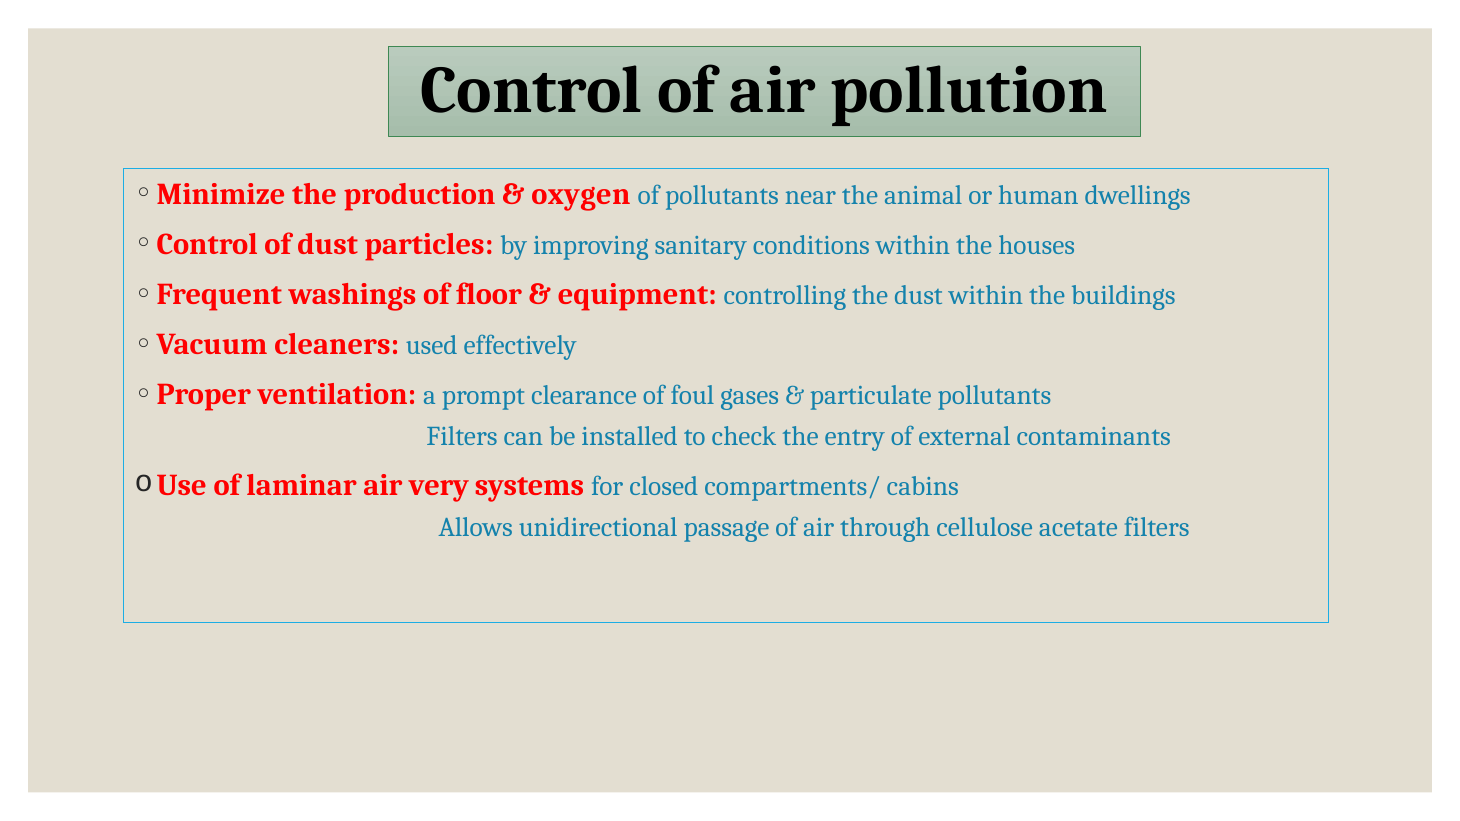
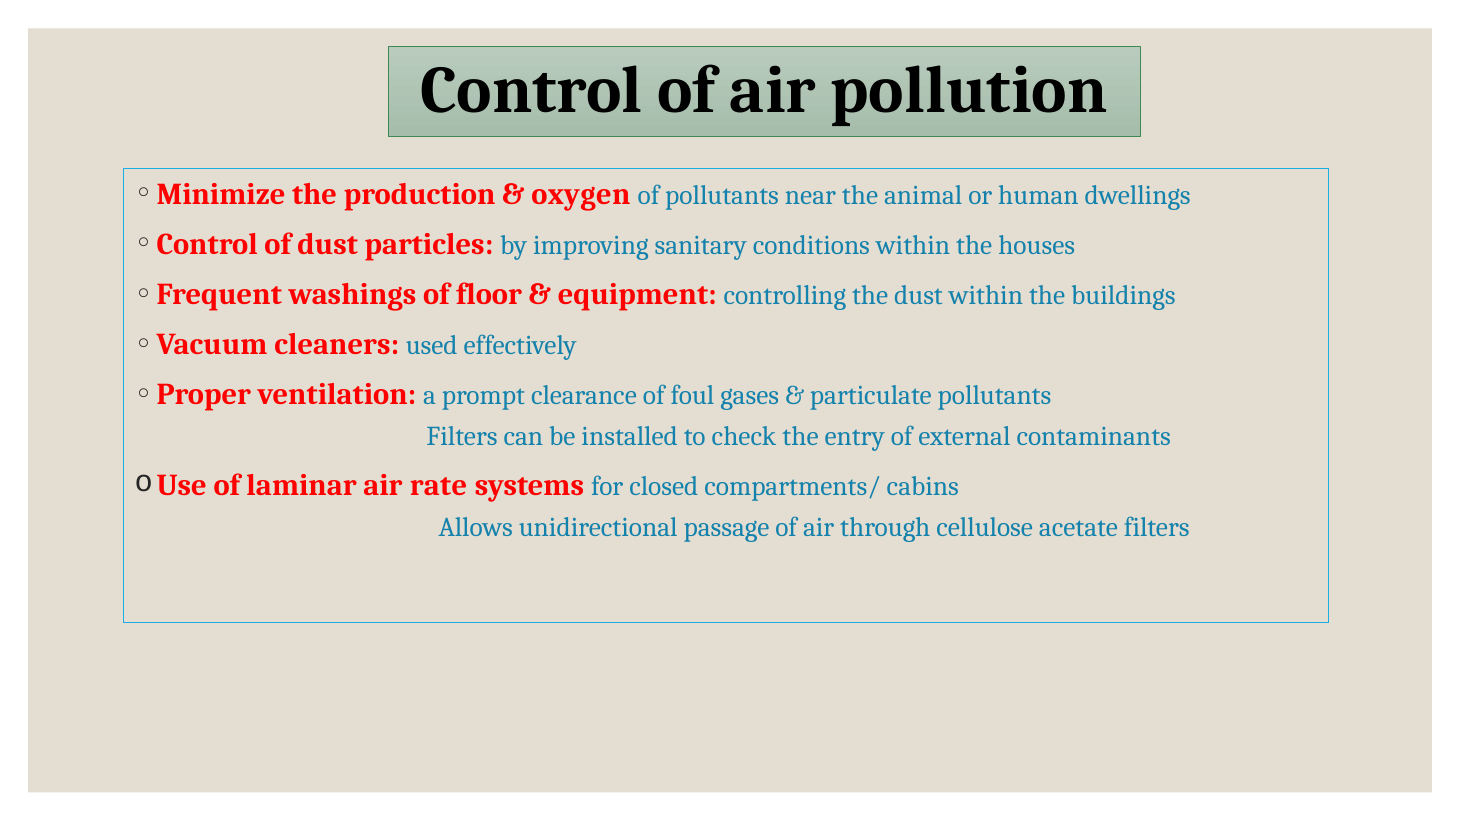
very: very -> rate
